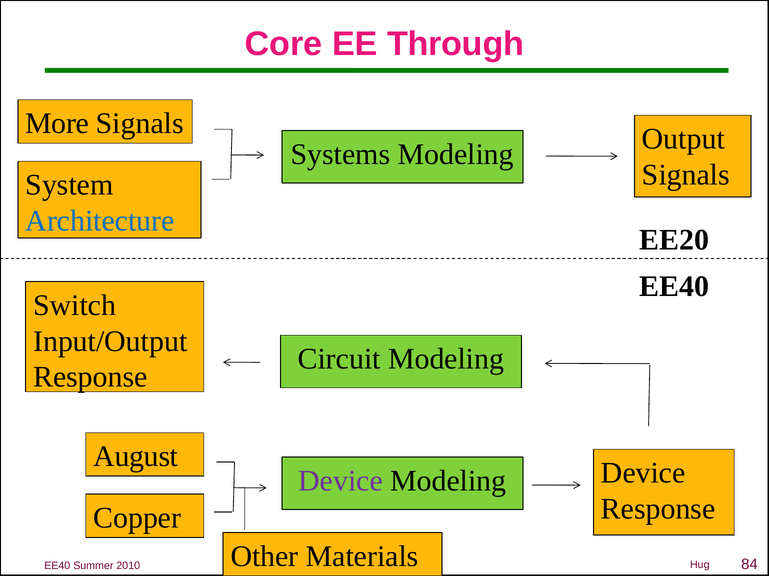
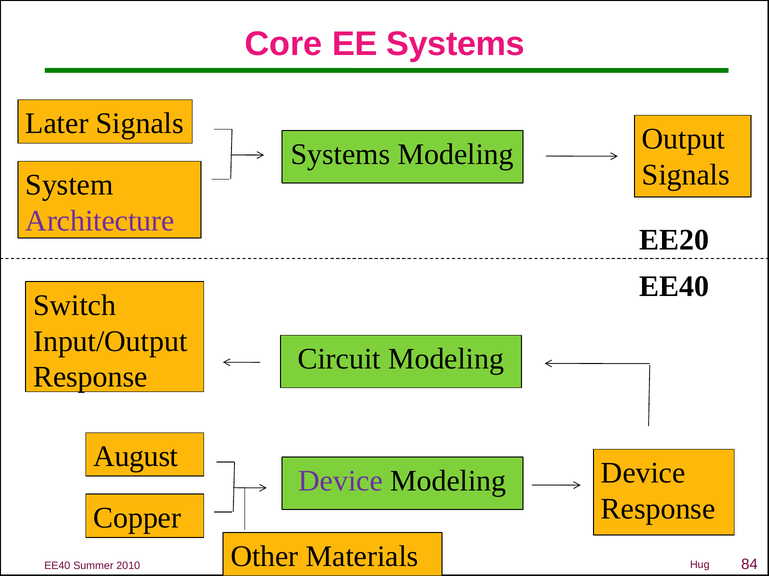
EE Through: Through -> Systems
More: More -> Later
Architecture colour: blue -> purple
